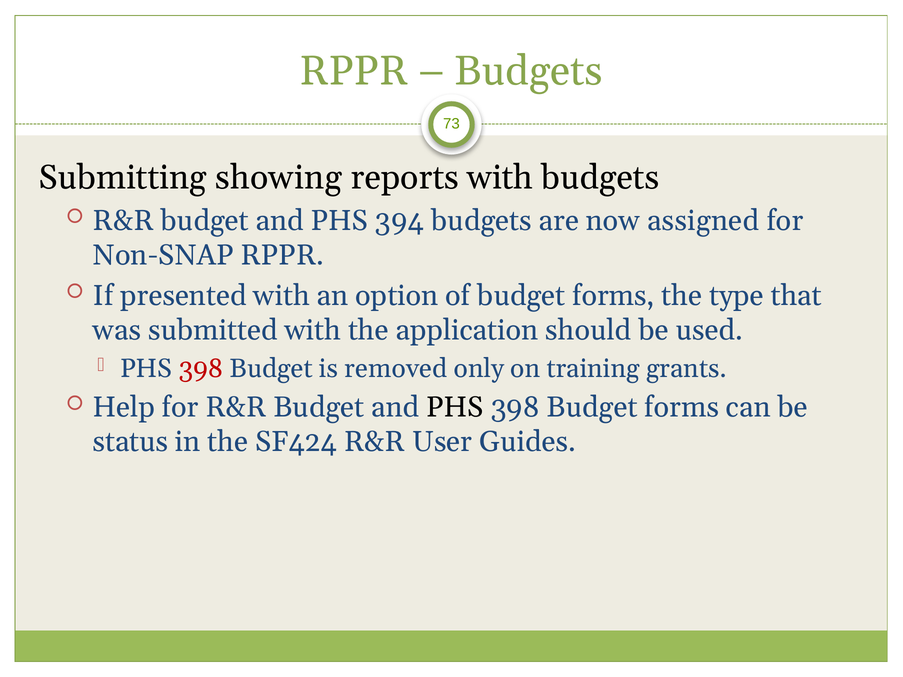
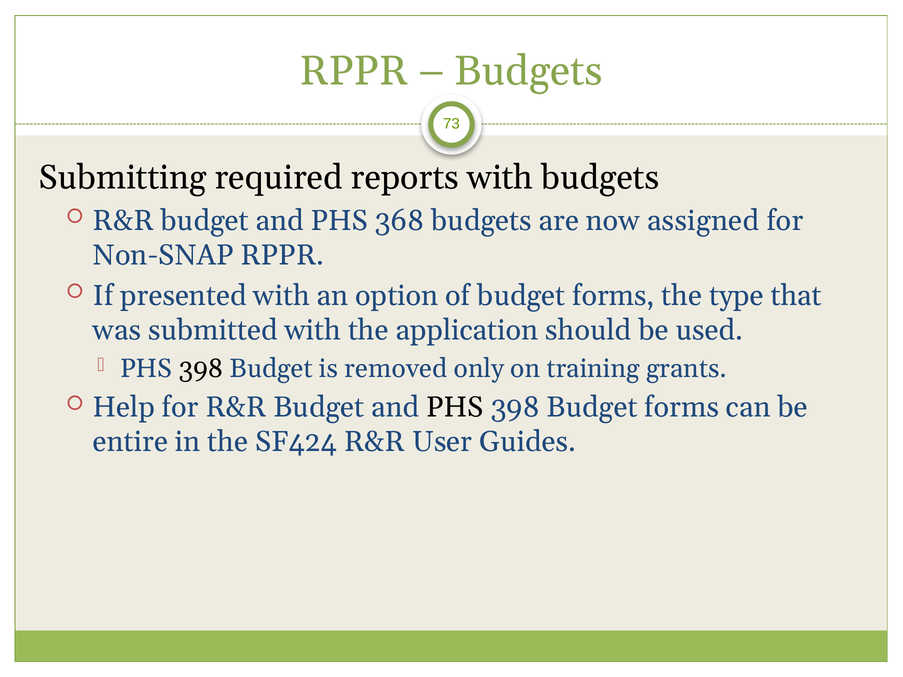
showing: showing -> required
394: 394 -> 368
398 at (201, 368) colour: red -> black
status: status -> entire
